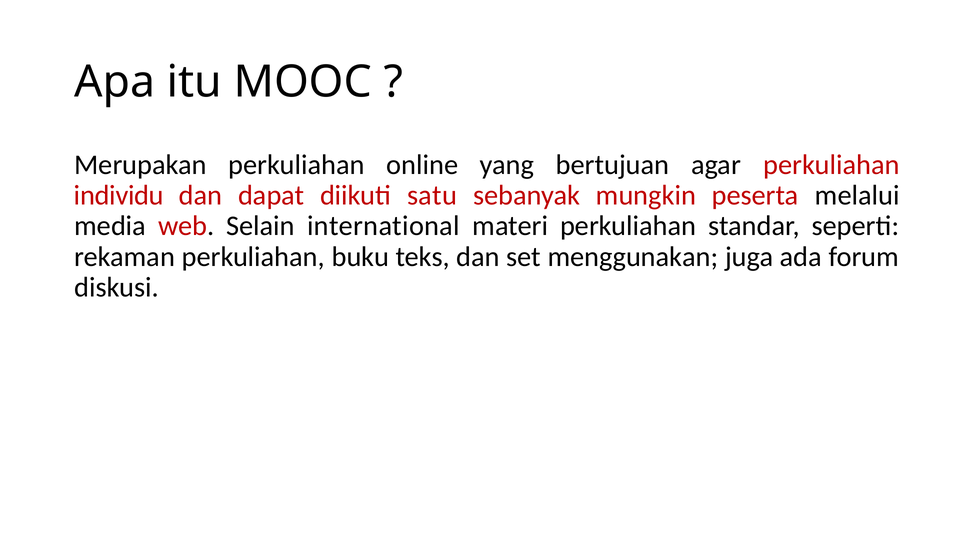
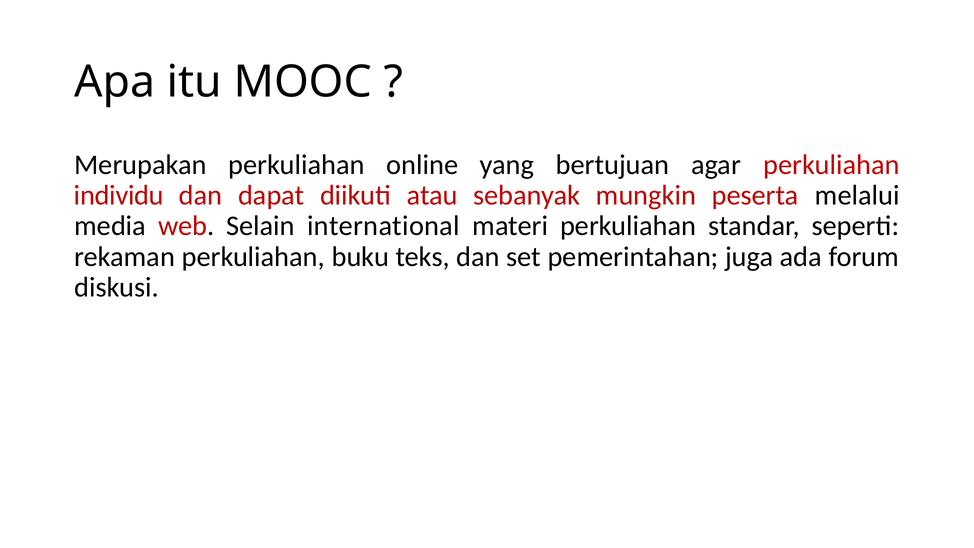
satu: satu -> atau
menggunakan: menggunakan -> pemerintahan
